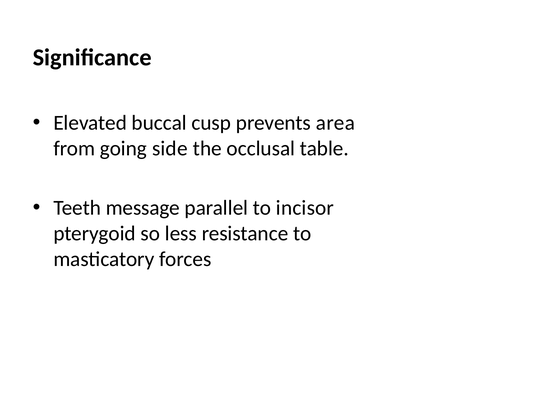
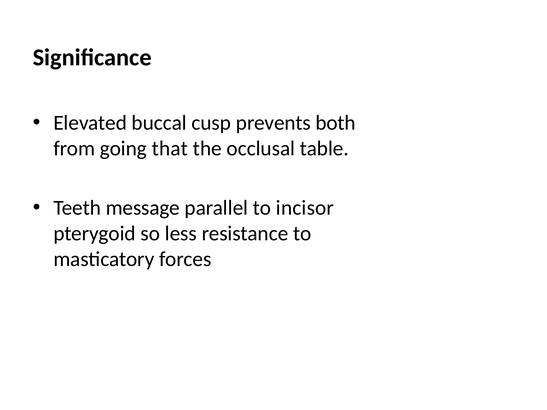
area: area -> both
side: side -> that
